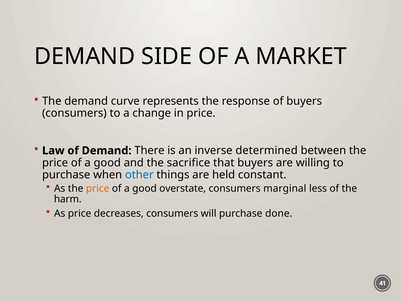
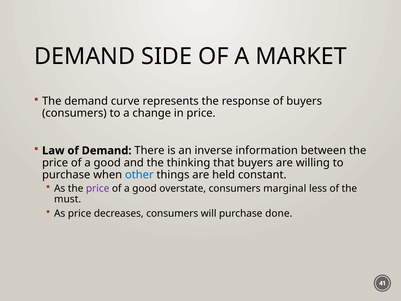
determined: determined -> information
sacrifice: sacrifice -> thinking
price at (98, 188) colour: orange -> purple
harm: harm -> must
